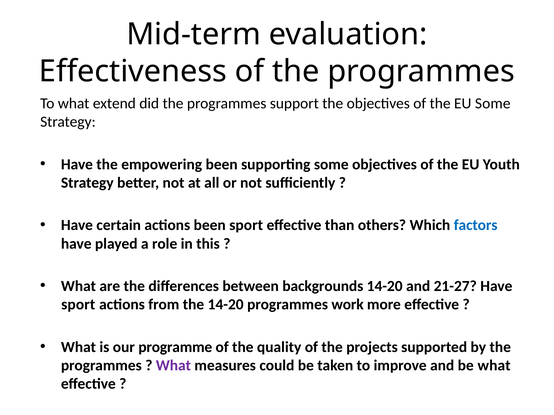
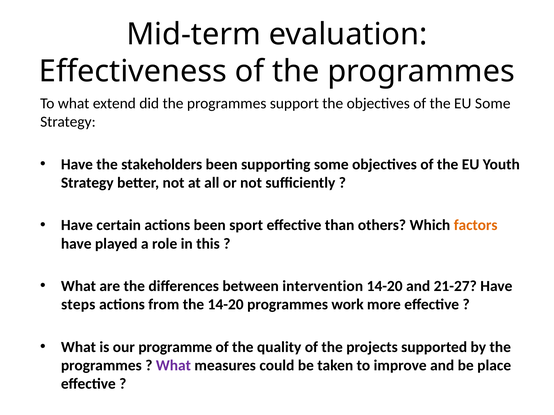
empowering: empowering -> stakeholders
factors colour: blue -> orange
backgrounds: backgrounds -> intervention
sport at (78, 305): sport -> steps
be what: what -> place
